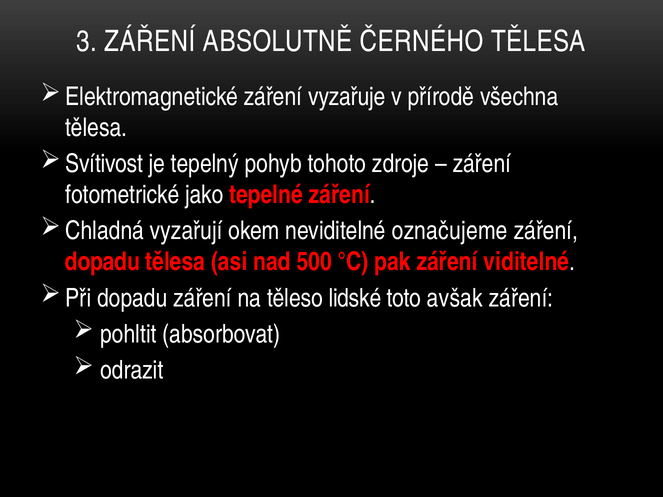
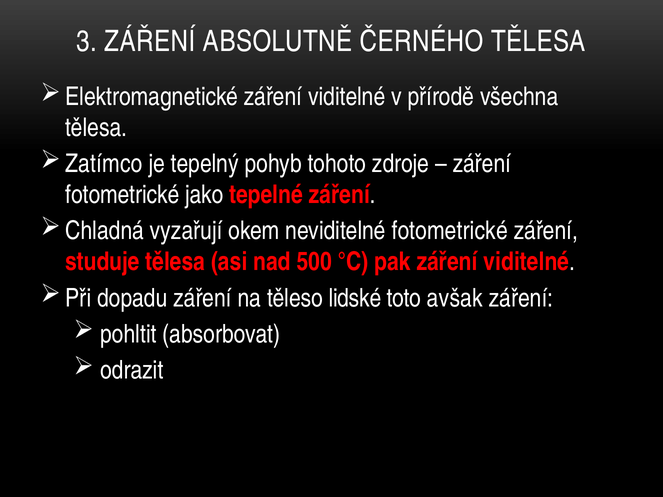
Elektromagnetické záření vyzařuje: vyzařuje -> viditelné
Svítivost: Svítivost -> Zatímco
neviditelné označujeme: označujeme -> fotometrické
dopadu at (103, 262): dopadu -> studuje
